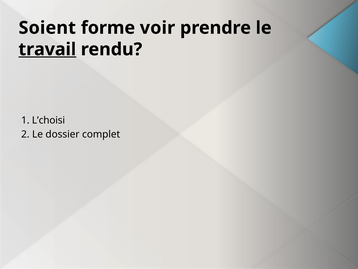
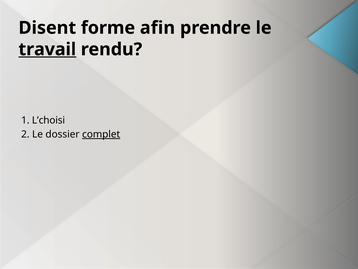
Soient: Soient -> Disent
voir: voir -> afin
complet underline: none -> present
